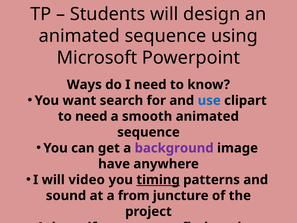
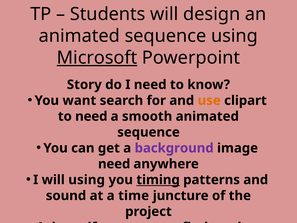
Microsoft underline: none -> present
Ways: Ways -> Story
use colour: blue -> orange
have at (114, 164): have -> need
will video: video -> using
from: from -> time
